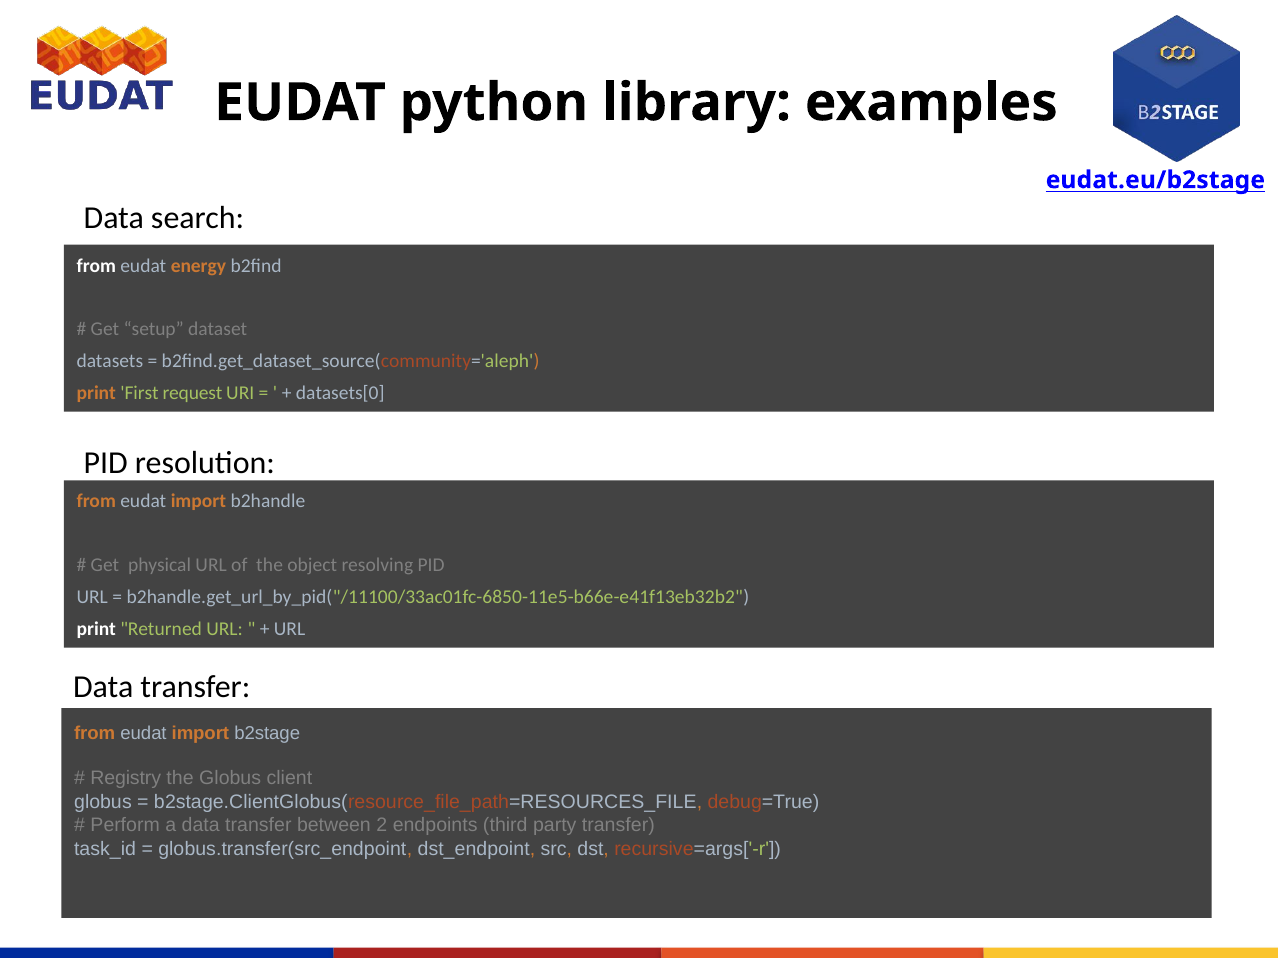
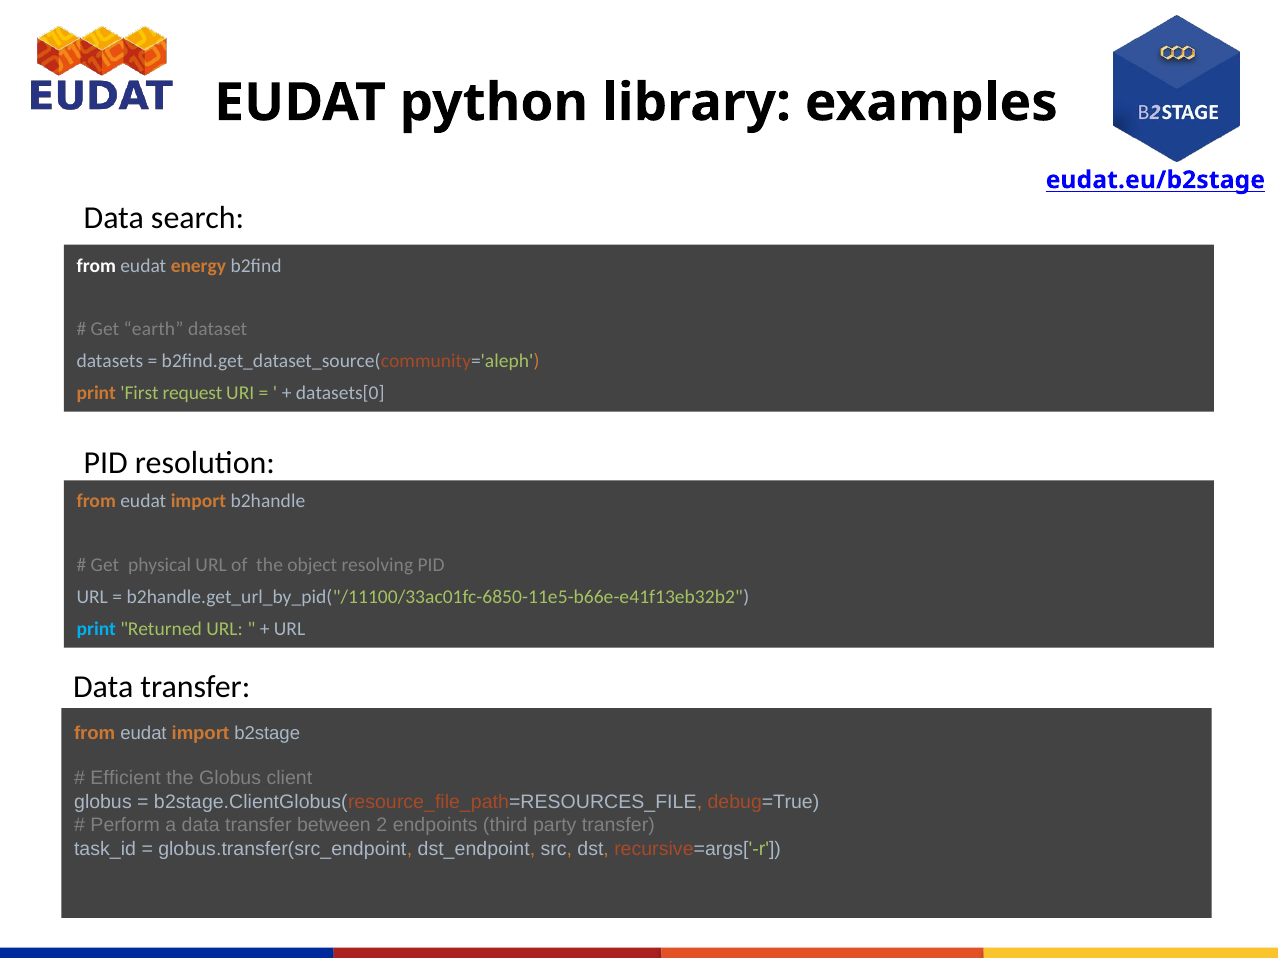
setup: setup -> earth
print at (96, 630) colour: white -> light blue
Registry: Registry -> Efficient
